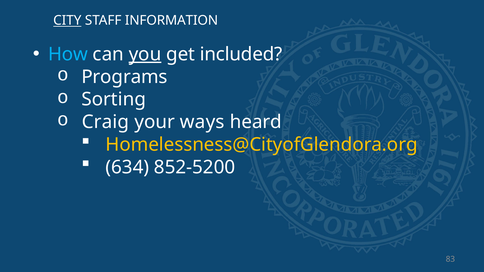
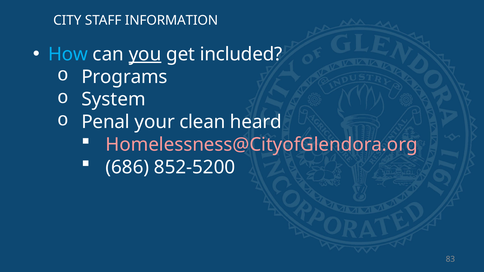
CITY underline: present -> none
Sorting: Sorting -> System
Craig: Craig -> Penal
ways: ways -> clean
Homelessness@CityofGlendora.org colour: yellow -> pink
634: 634 -> 686
